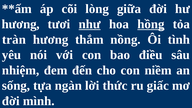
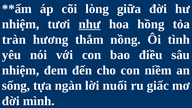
hương at (21, 24): hương -> nhiệm
hồng underline: present -> none
thức: thức -> nuối
